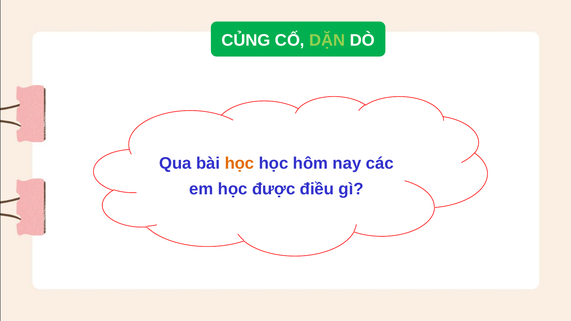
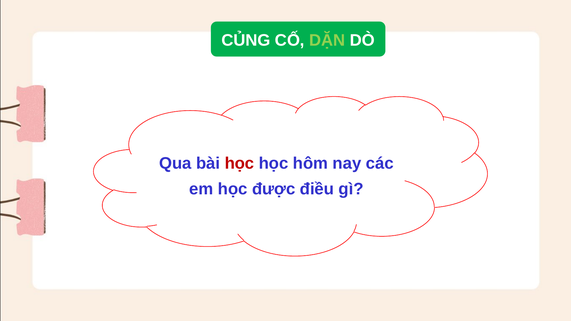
học at (239, 163) colour: orange -> red
